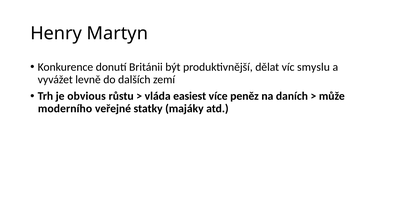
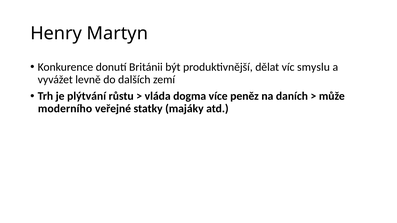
obvious: obvious -> plýtvání
easiest: easiest -> dogma
